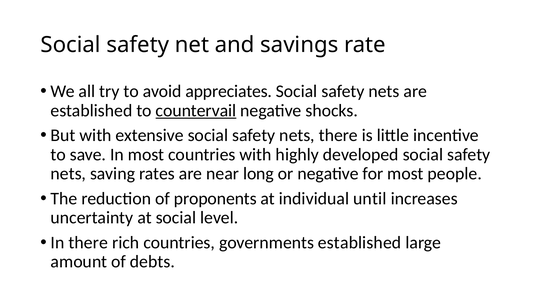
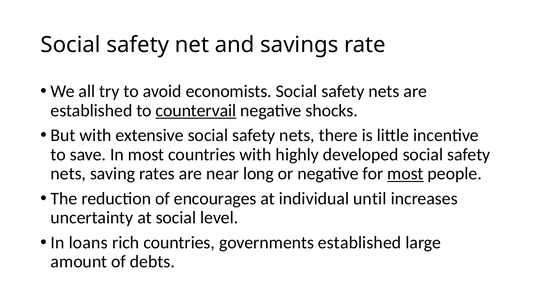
appreciates: appreciates -> economists
most at (405, 174) underline: none -> present
proponents: proponents -> encourages
In there: there -> loans
